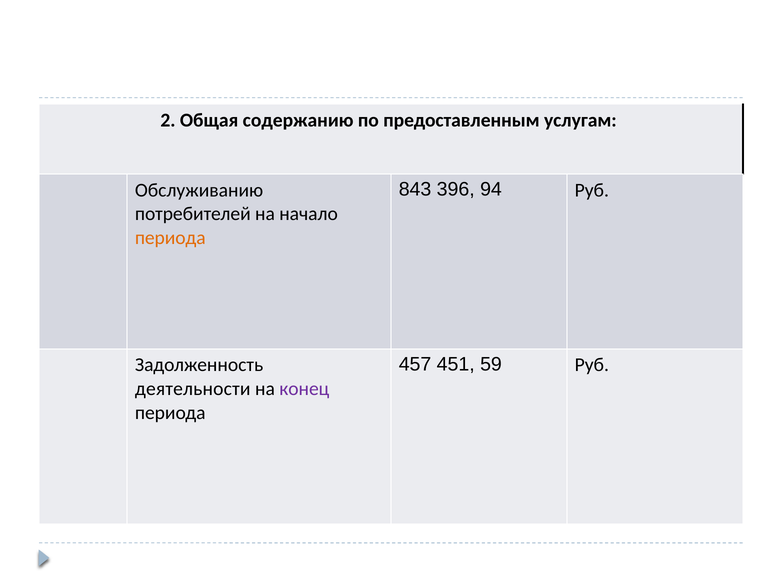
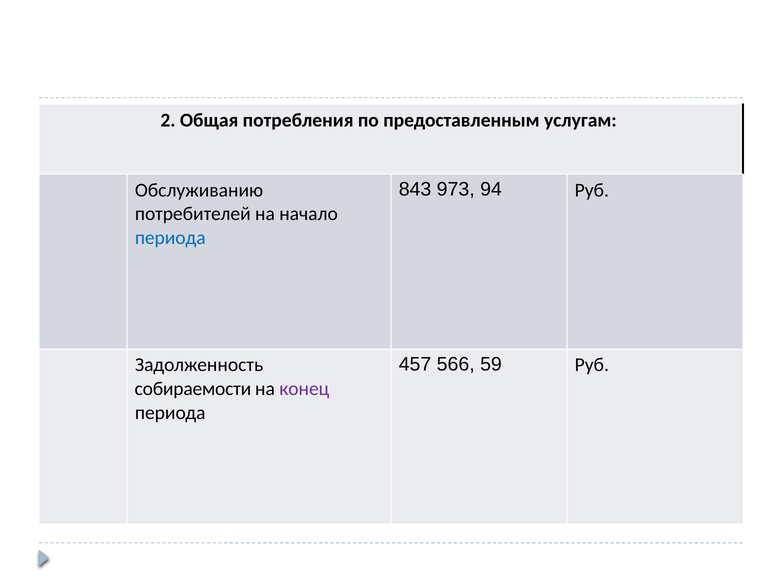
содержанию: содержанию -> потребления
396: 396 -> 973
периода at (170, 238) colour: orange -> blue
451: 451 -> 566
деятельности: деятельности -> собираемости
